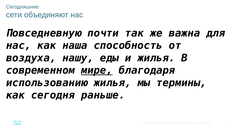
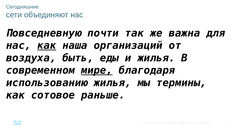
как at (47, 46) underline: none -> present
способность: способность -> организаций
нашу: нашу -> быть
сегодня: сегодня -> сотовое
